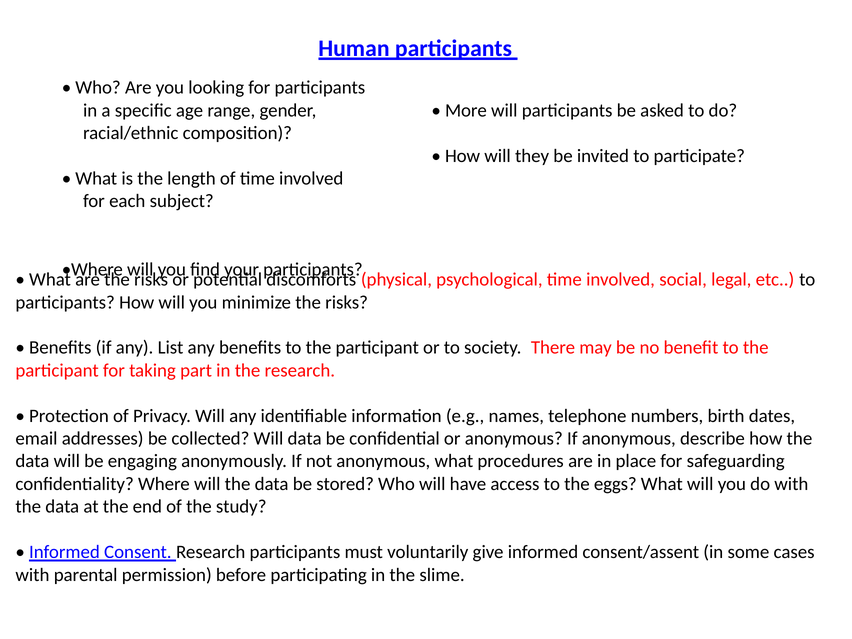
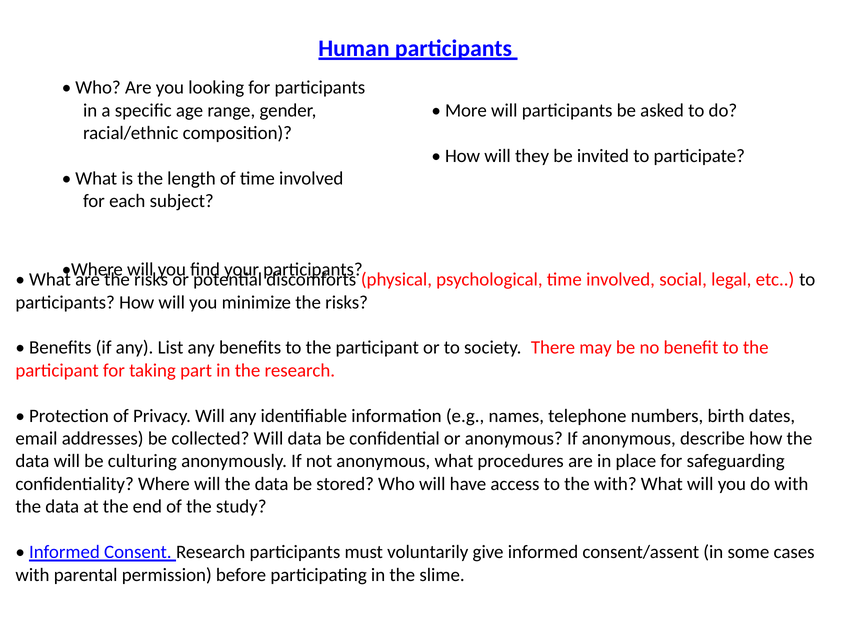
engaging: engaging -> culturing
the eggs: eggs -> with
